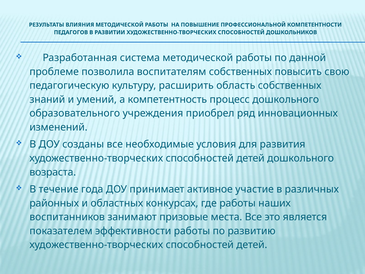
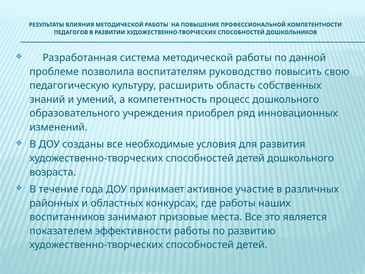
воспитателям собственных: собственных -> руководство
